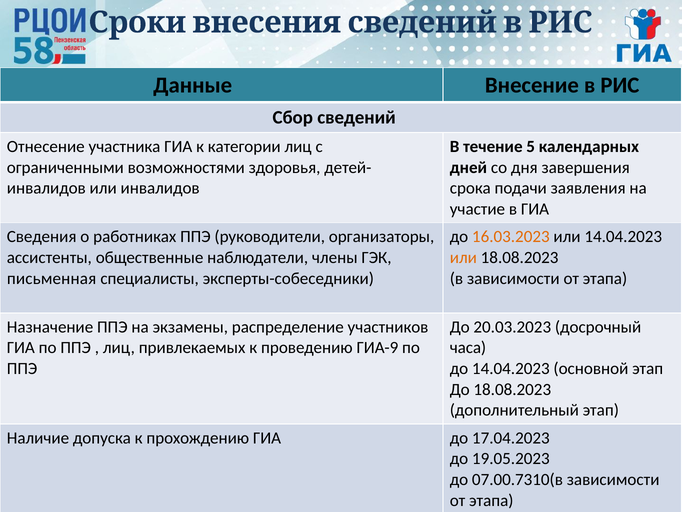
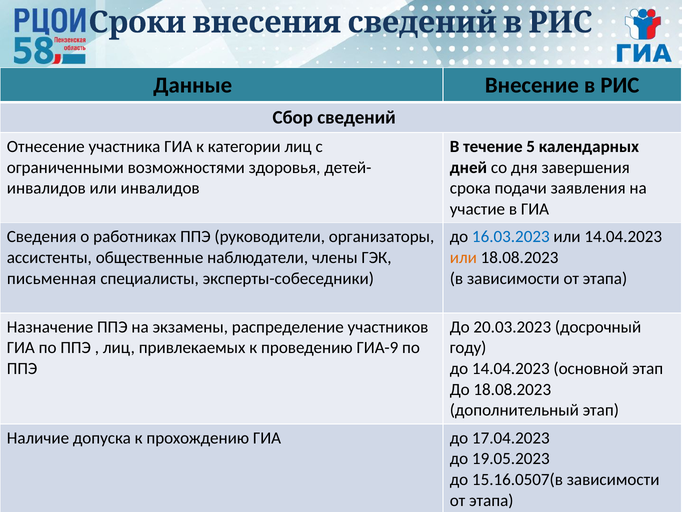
16.03.2023 colour: orange -> blue
часа: часа -> году
07.00.7310(в: 07.00.7310(в -> 15.16.0507(в
